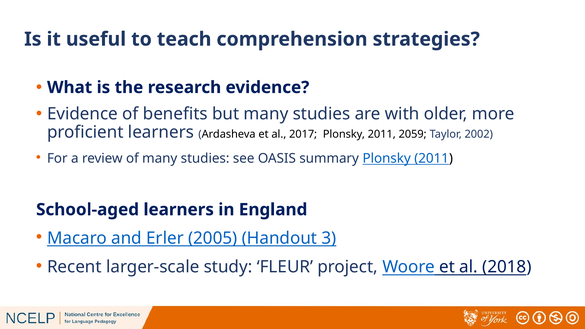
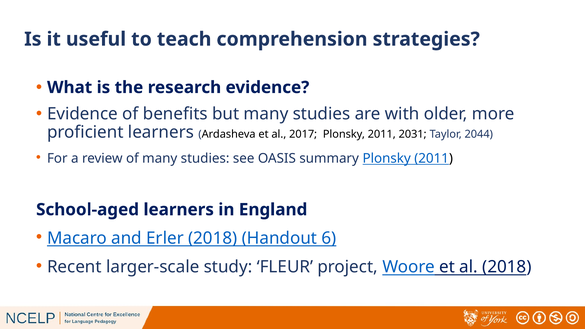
2059: 2059 -> 2031
2002: 2002 -> 2044
Erler 2005: 2005 -> 2018
3: 3 -> 6
